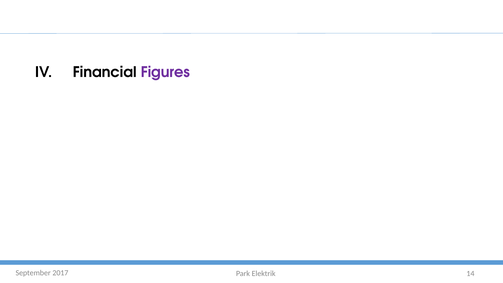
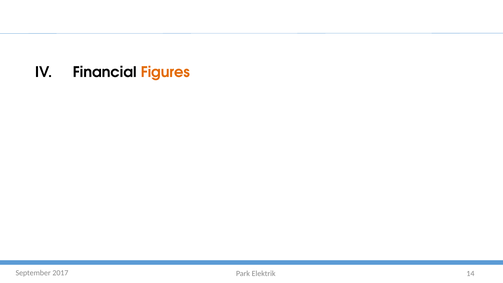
Figures colour: purple -> orange
